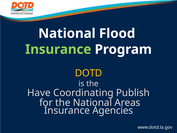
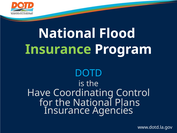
DOTD colour: yellow -> light blue
Publish: Publish -> Control
Areas: Areas -> Plans
